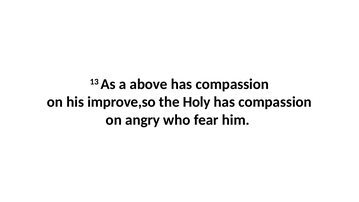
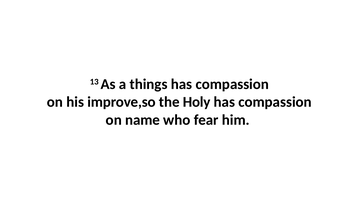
above: above -> things
angry: angry -> name
